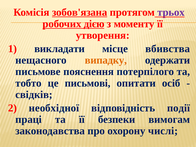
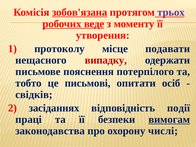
дією: дією -> веде
викладати: викладати -> протоколу
вбивства: вбивства -> подавати
випадку colour: orange -> red
необхідної: необхідної -> засіданнях
вимогам underline: none -> present
